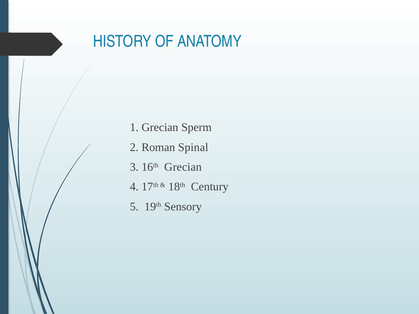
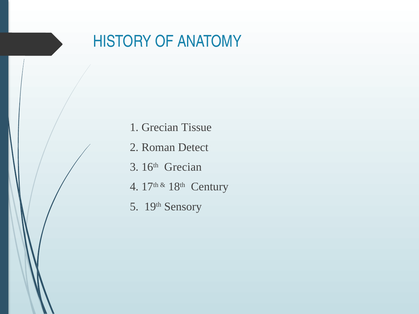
Sperm: Sperm -> Tissue
Spinal: Spinal -> Detect
